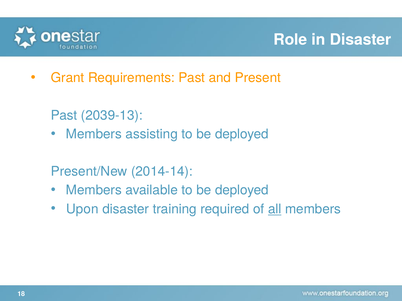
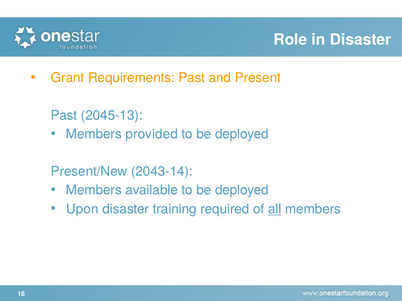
2039-13: 2039-13 -> 2045-13
assisting: assisting -> provided
2014-14: 2014-14 -> 2043-14
